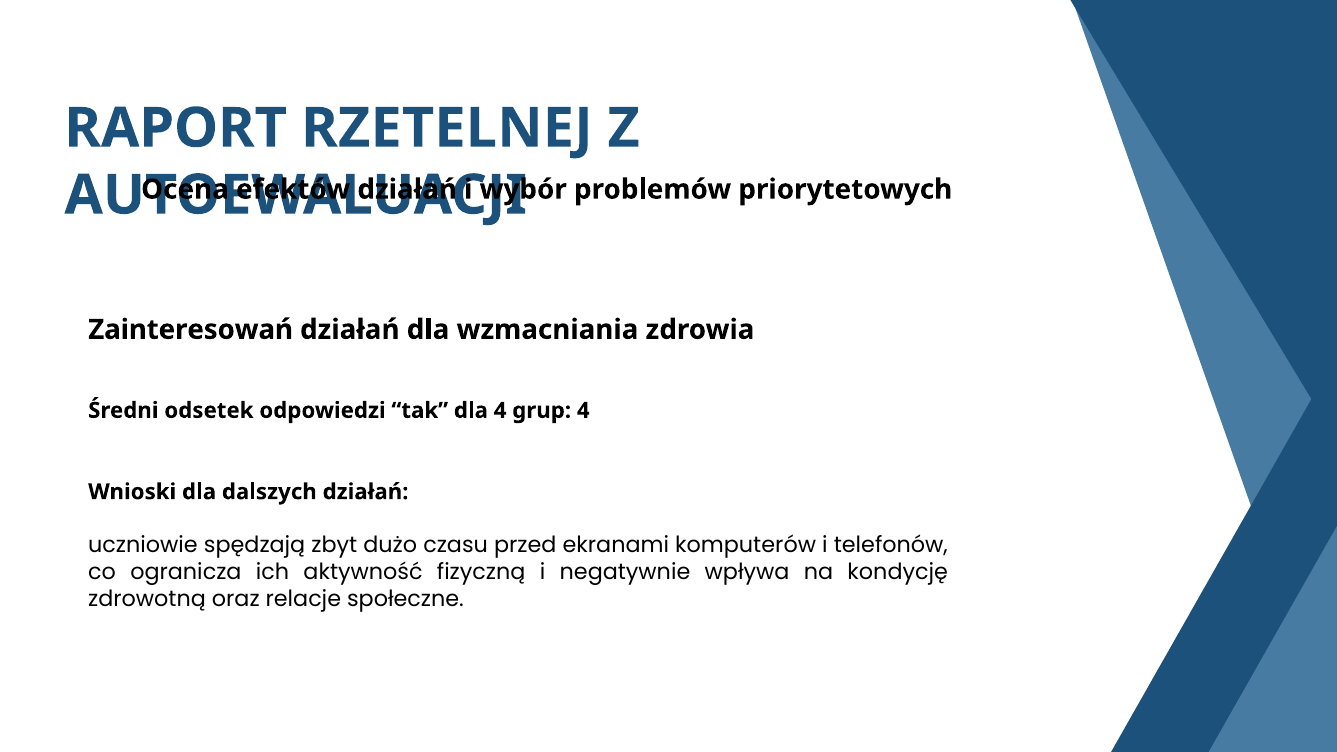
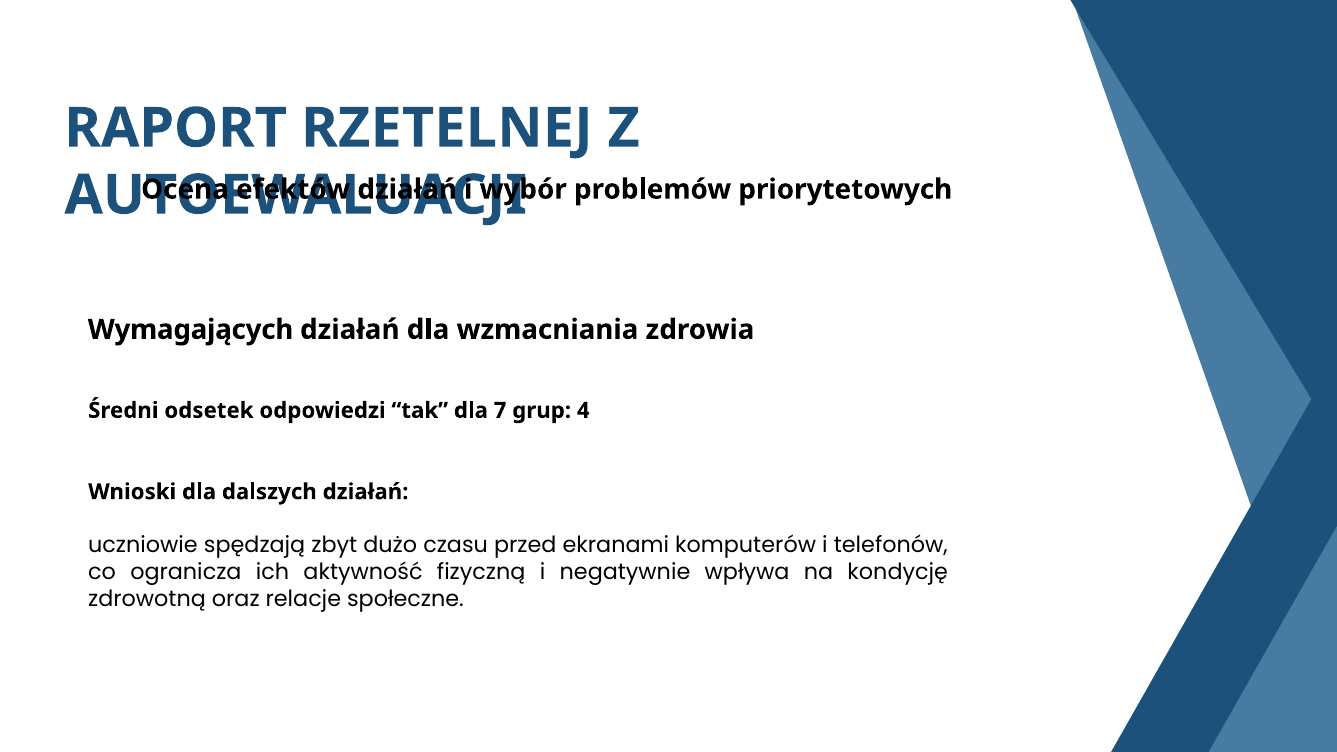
Zainteresowań: Zainteresowań -> Wymagających
dla 4: 4 -> 7
